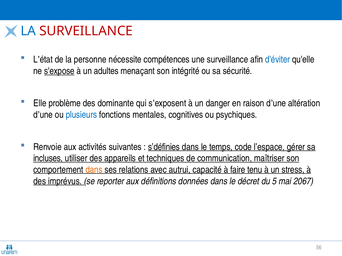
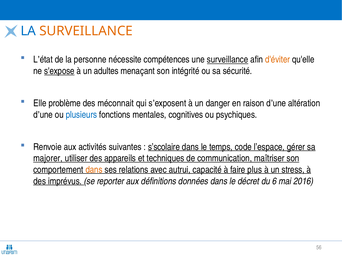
SURVEILLANCE at (86, 31) colour: red -> orange
surveillance at (228, 60) underline: none -> present
d'éviter colour: blue -> orange
dominante: dominante -> méconnait
s’définies: s’définies -> s’scolaire
incluses: incluses -> majorer
tenu: tenu -> plus
5: 5 -> 6
2067: 2067 -> 2016
